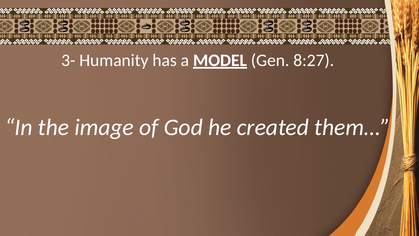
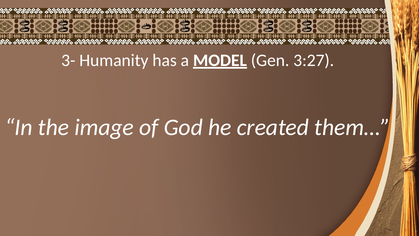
8:27: 8:27 -> 3:27
